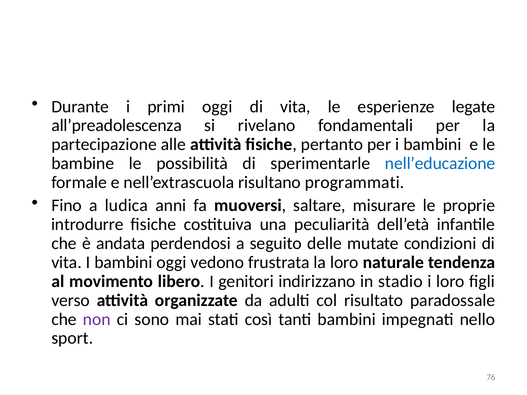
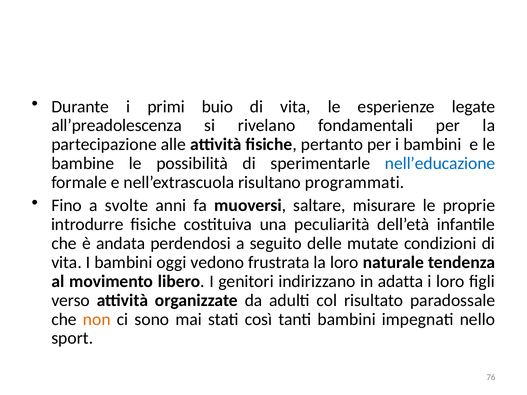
primi oggi: oggi -> buio
ludica: ludica -> svolte
stadio: stadio -> adatta
non colour: purple -> orange
